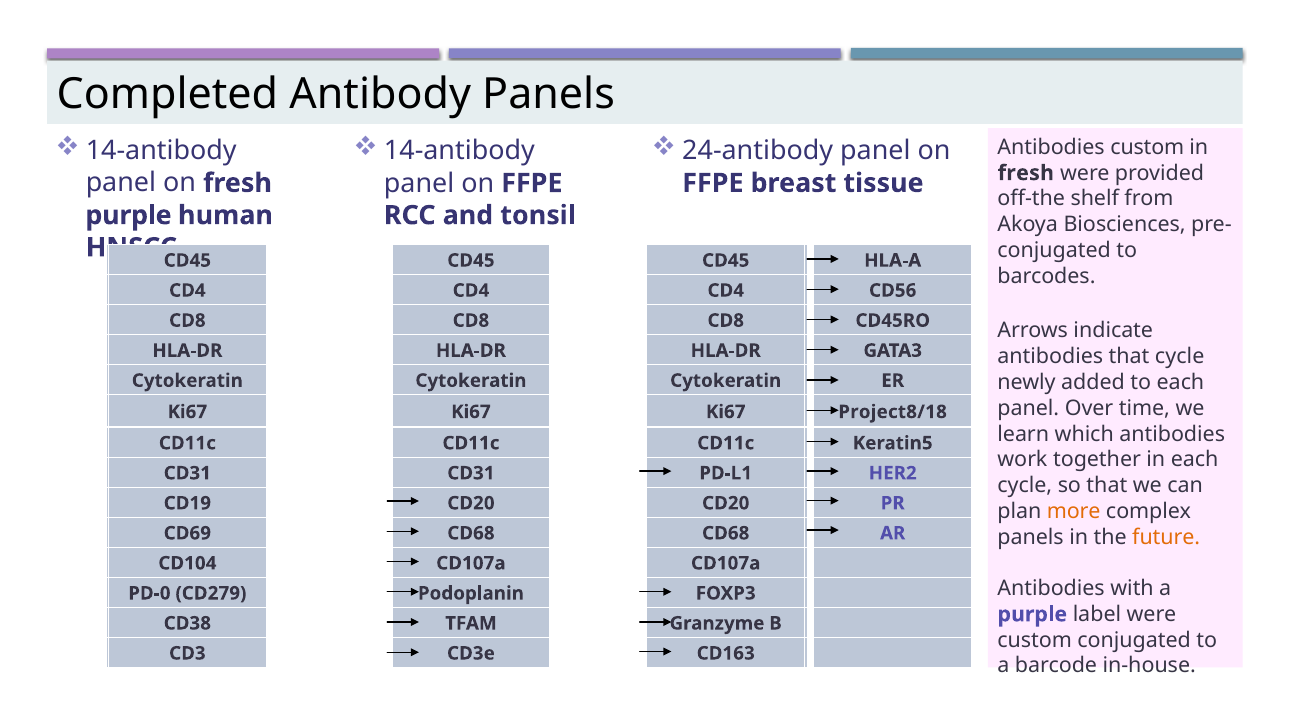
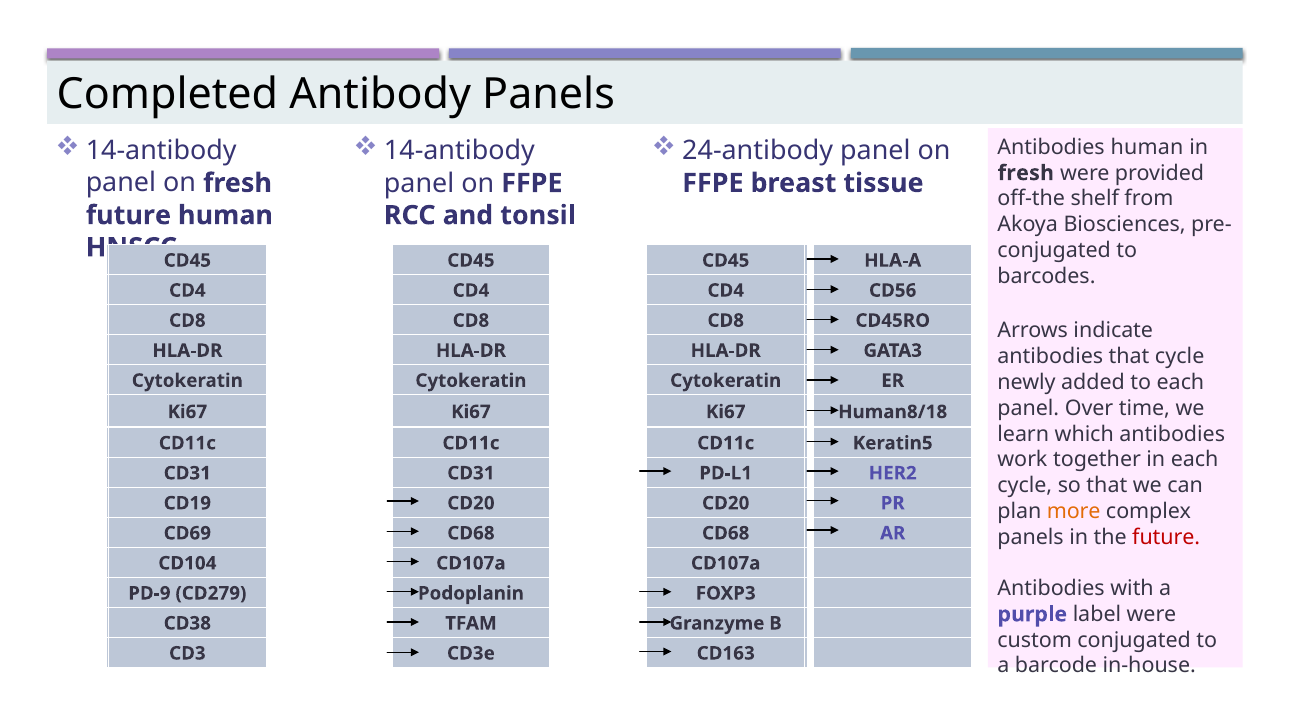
Antibodies custom: custom -> human
purple at (129, 216): purple -> future
Project8/18: Project8/18 -> Human8/18
future at (1166, 537) colour: orange -> red
PD-0: PD-0 -> PD-9
